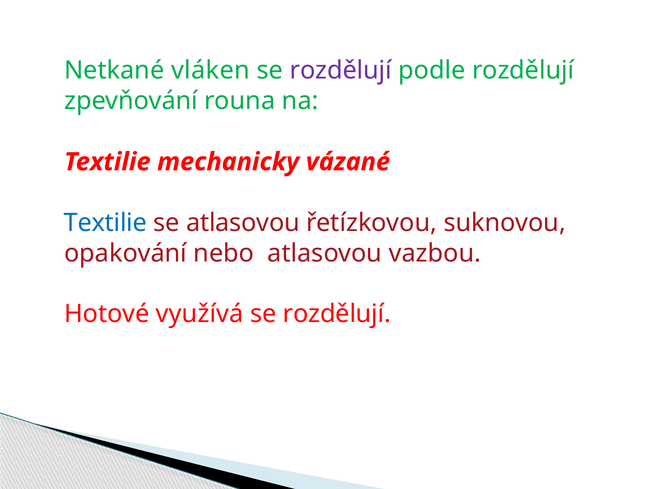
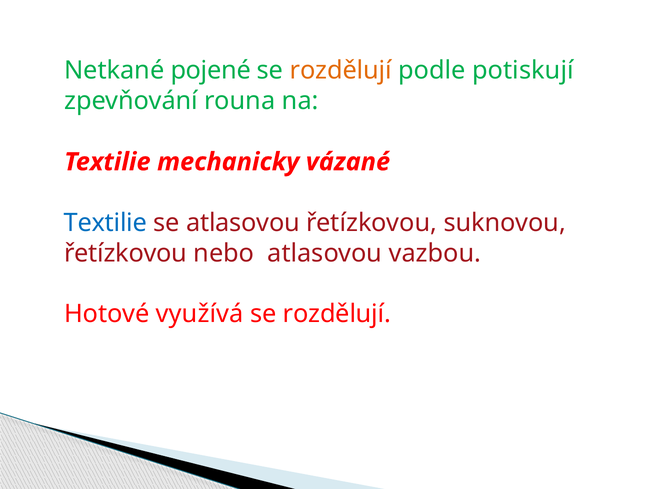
vláken: vláken -> pojené
rozdělují at (341, 71) colour: purple -> orange
podle rozdělují: rozdělují -> potiskují
opakování at (126, 253): opakování -> řetízkovou
